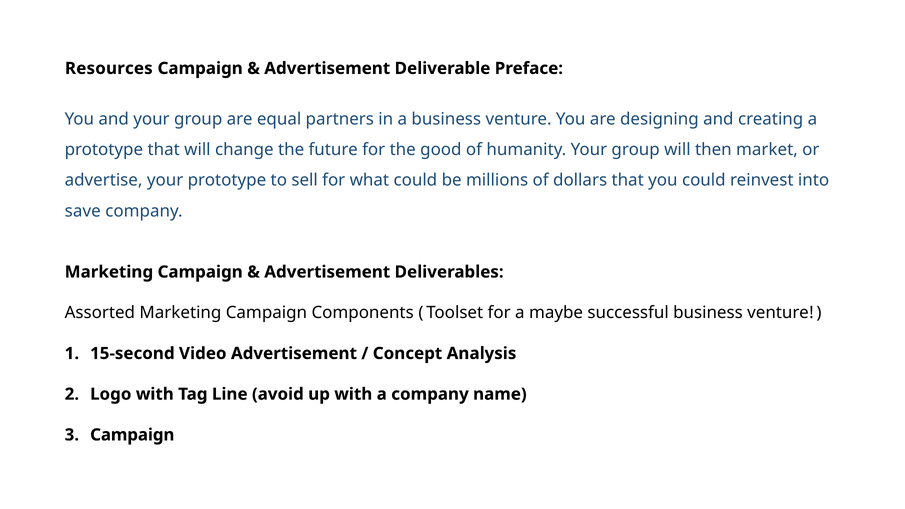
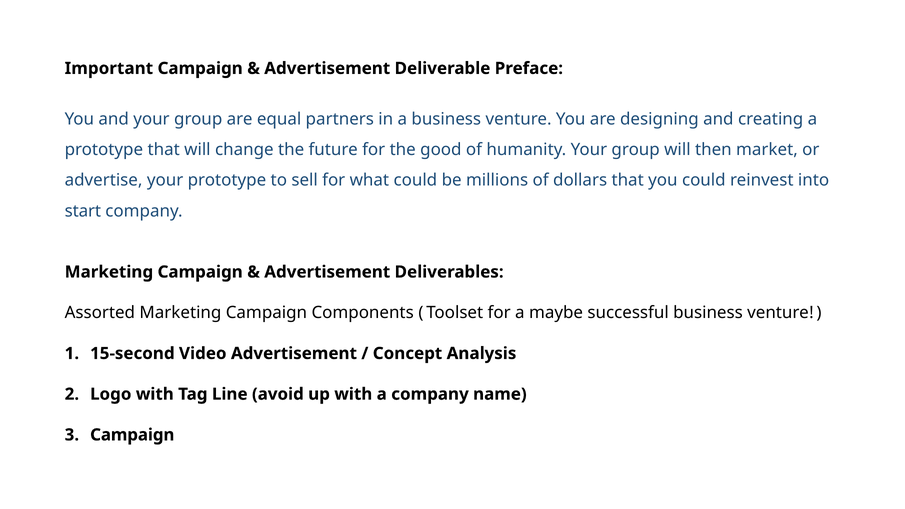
Resources: Resources -> Important
save: save -> start
